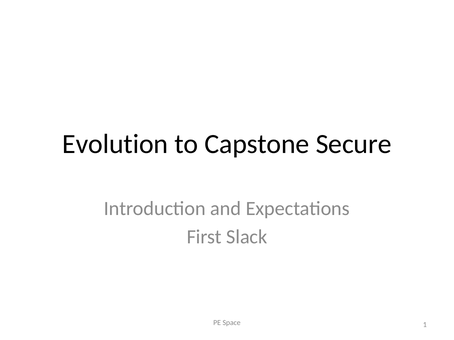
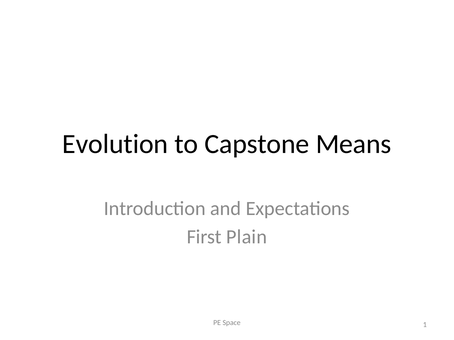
Secure: Secure -> Means
Slack: Slack -> Plain
